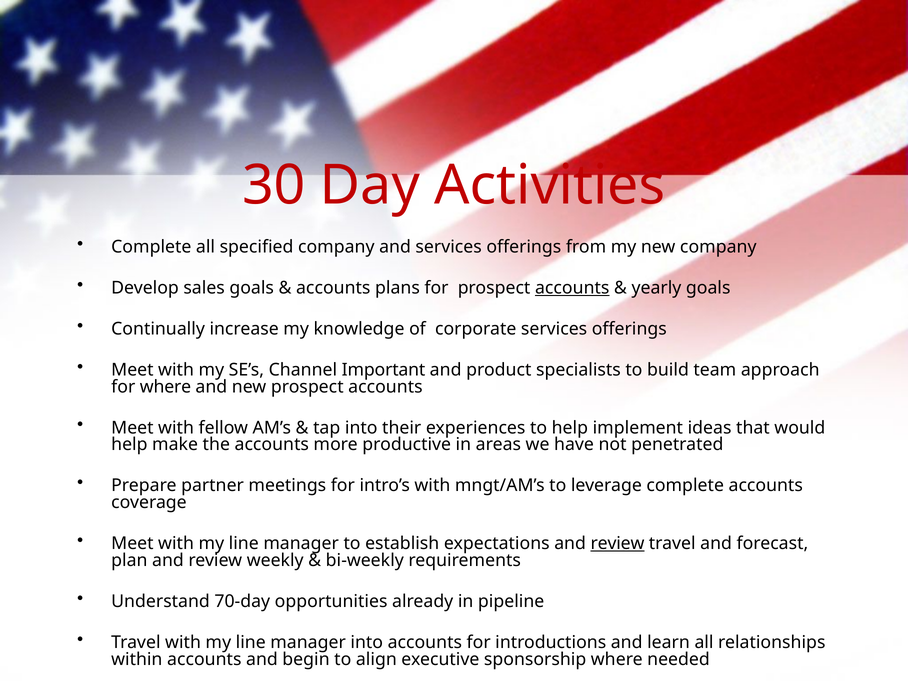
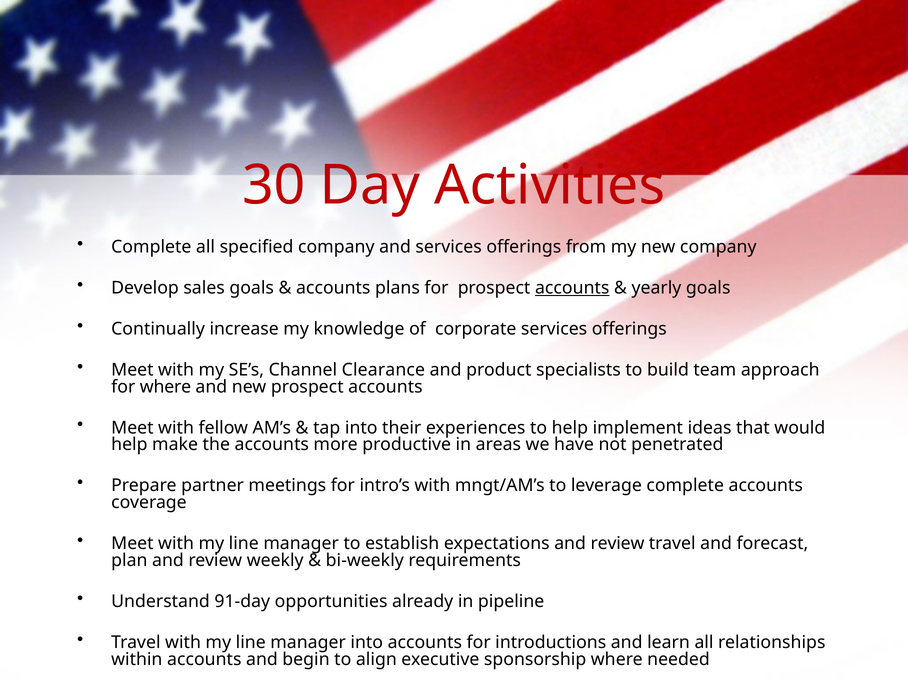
Important: Important -> Clearance
review at (618, 544) underline: present -> none
70-day: 70-day -> 91-day
